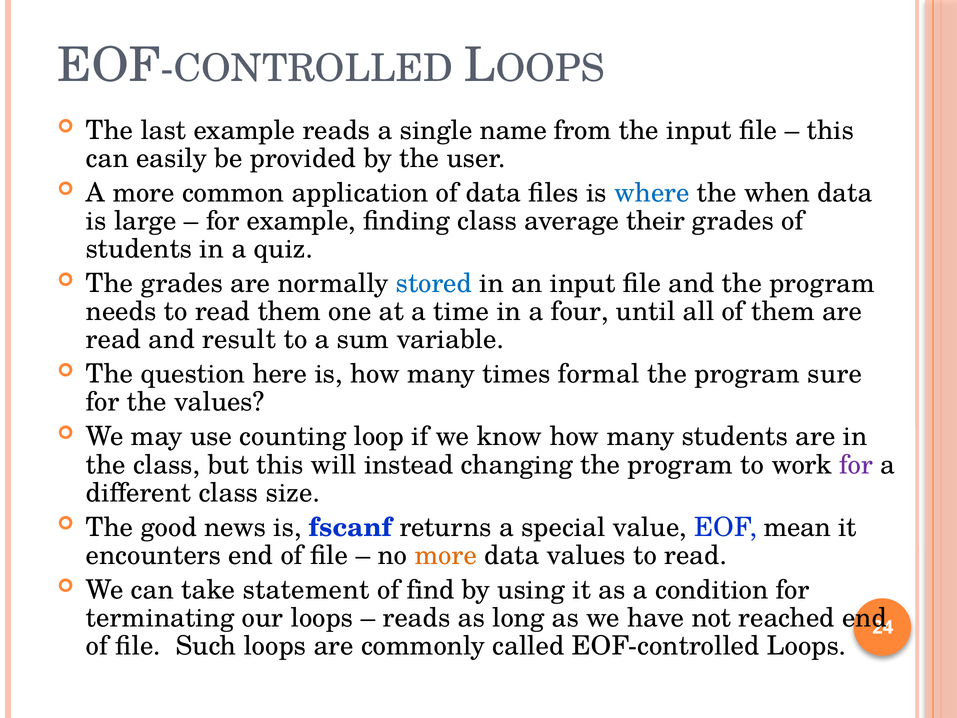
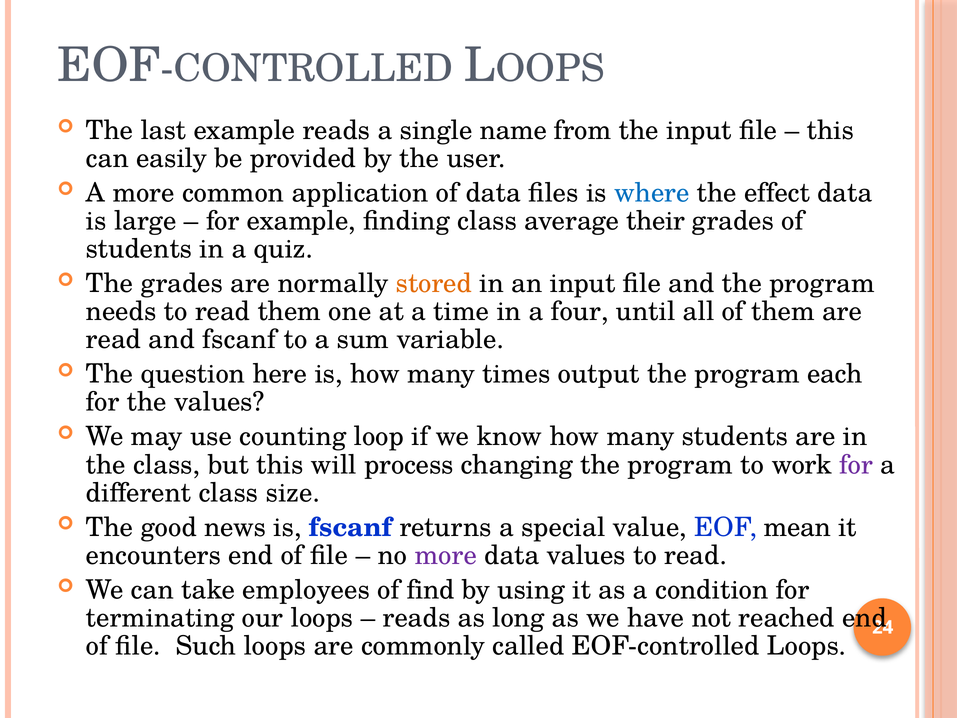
when: when -> effect
stored colour: blue -> orange
and result: result -> fscanf
formal: formal -> output
sure: sure -> each
instead: instead -> process
more at (446, 555) colour: orange -> purple
statement: statement -> employees
